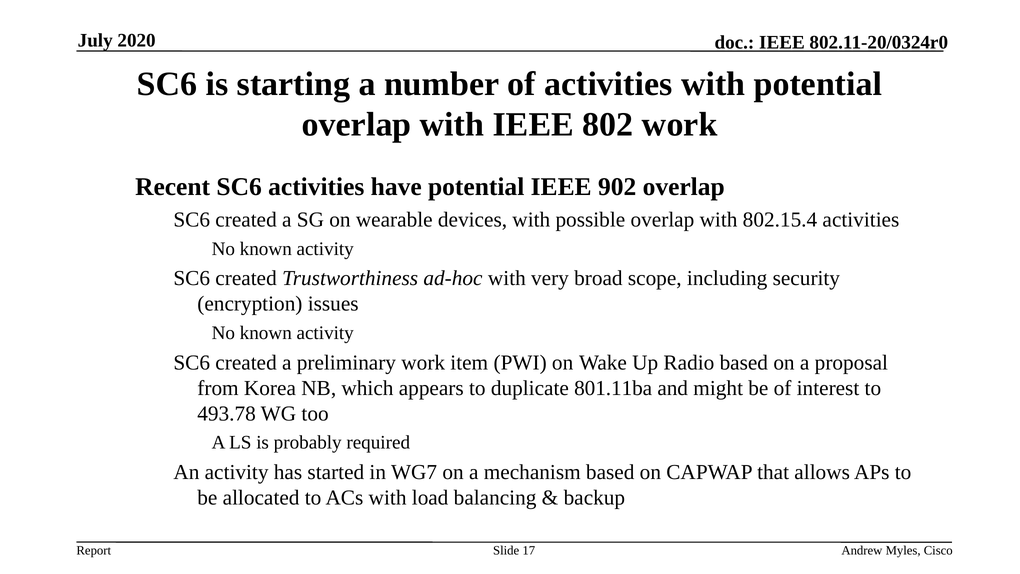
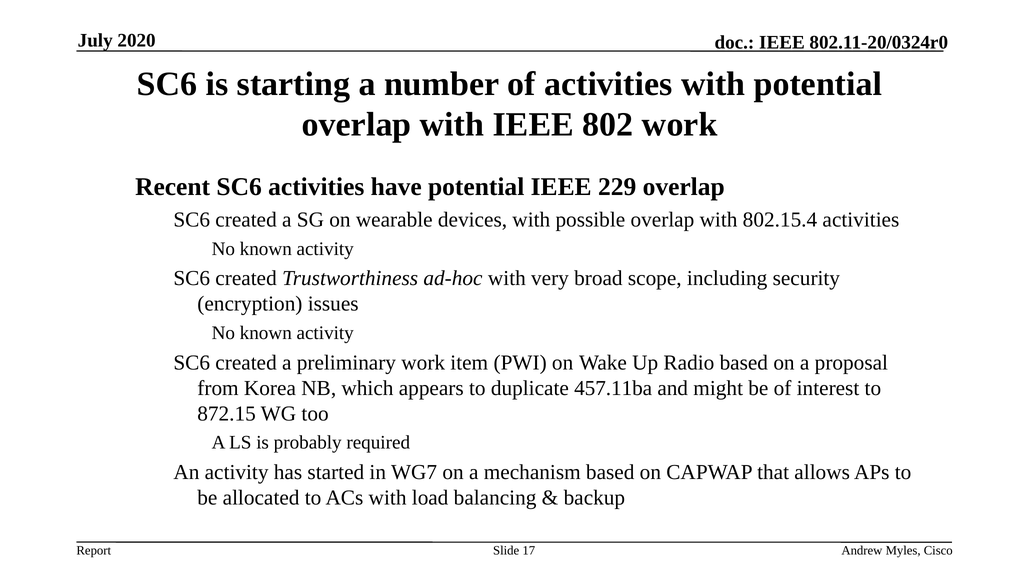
902: 902 -> 229
801.11ba: 801.11ba -> 457.11ba
493.78: 493.78 -> 872.15
